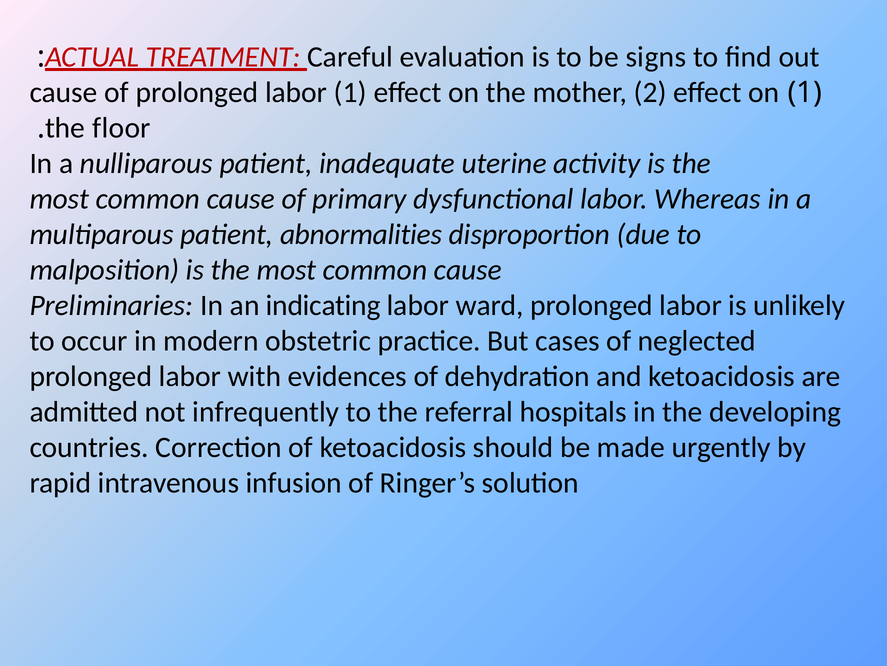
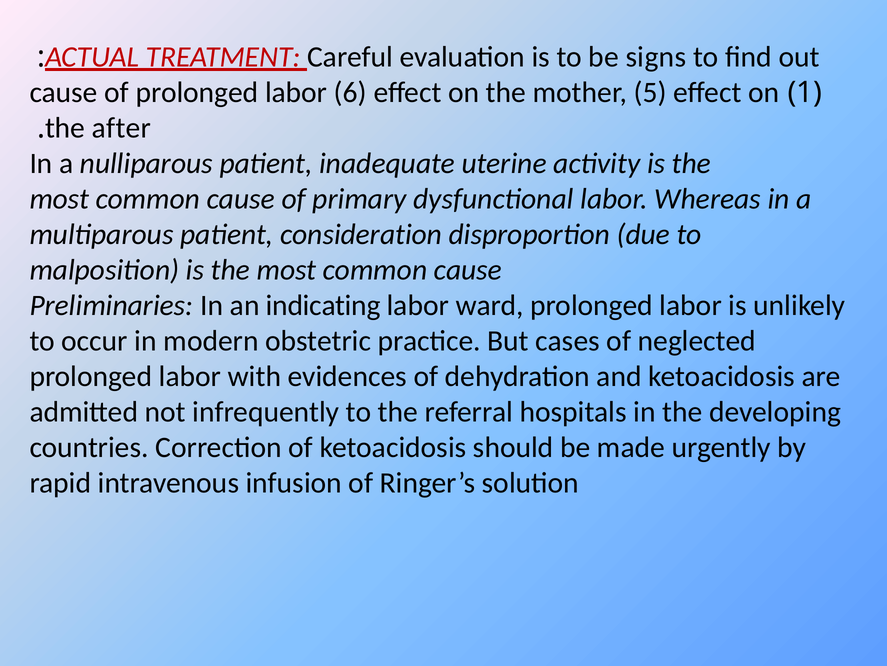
labor 1: 1 -> 6
2: 2 -> 5
floor: floor -> after
abnormalities: abnormalities -> consideration
